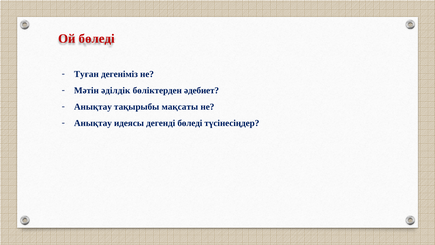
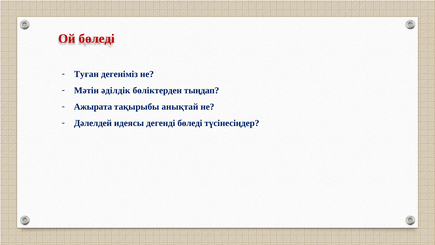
әдебиет: әдебиет -> тыңдап
Анықтау at (93, 107): Анықтау -> Ажырата
мақсаты: мақсаты -> анықтай
Анықтау at (93, 123): Анықтау -> Дәлелдей
